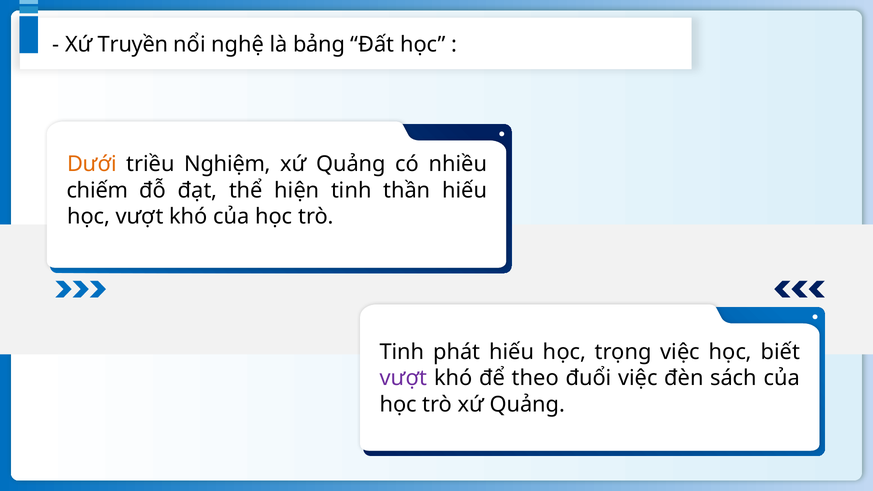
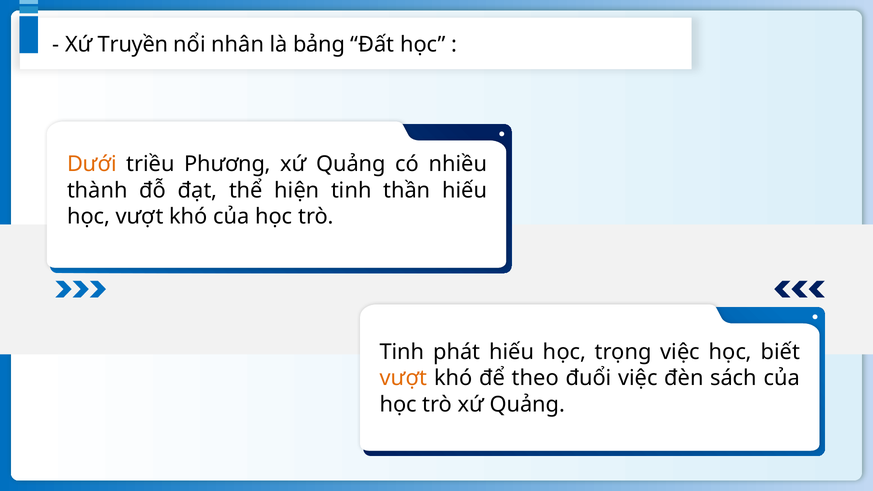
nghệ: nghệ -> nhân
Nghiệm: Nghiệm -> Phương
chiếm: chiếm -> thành
vượt at (404, 378) colour: purple -> orange
